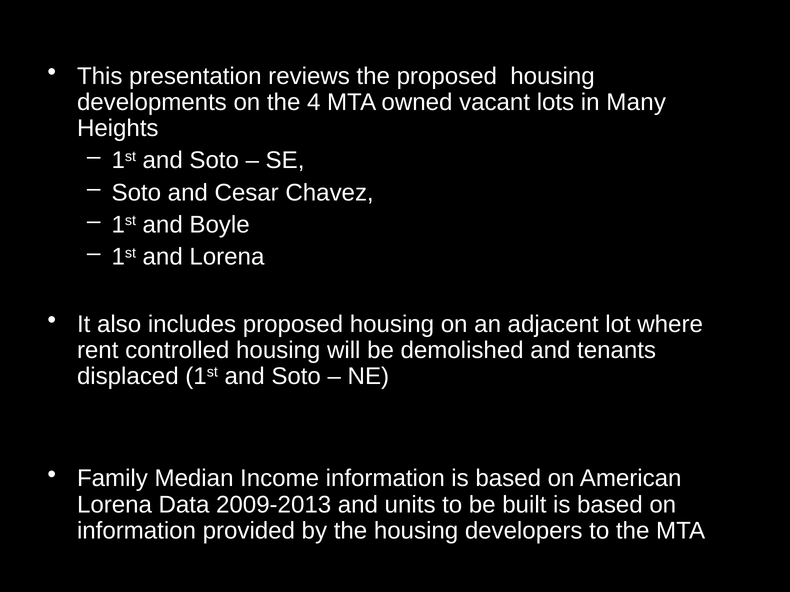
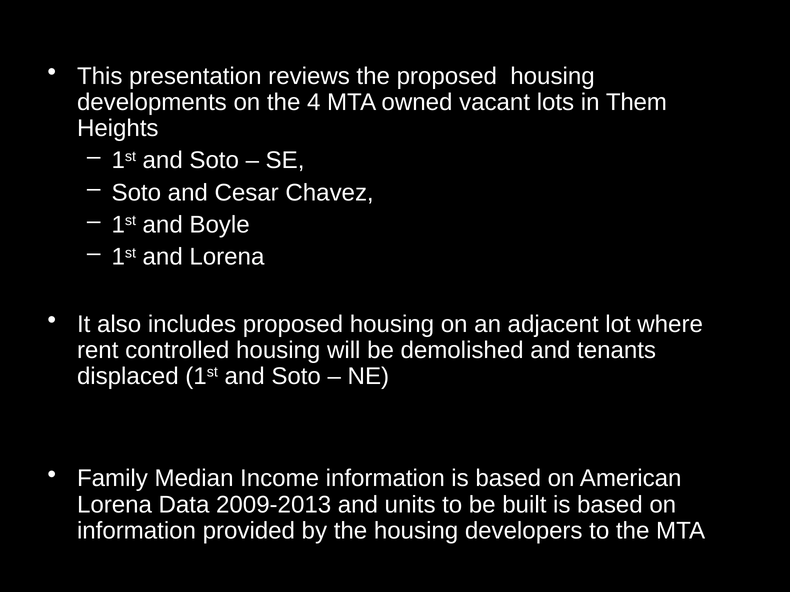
Many: Many -> Them
